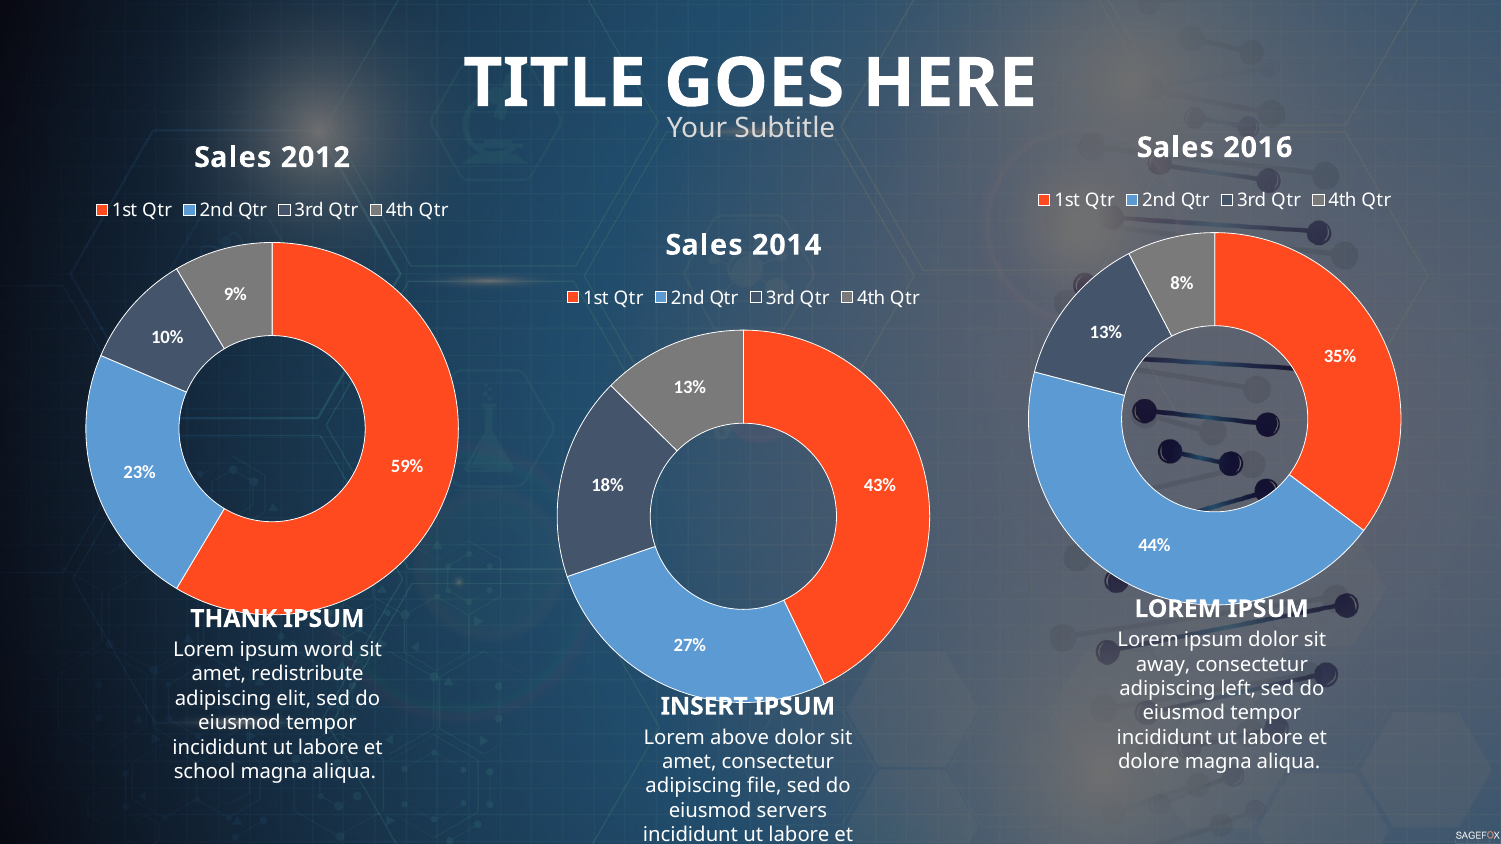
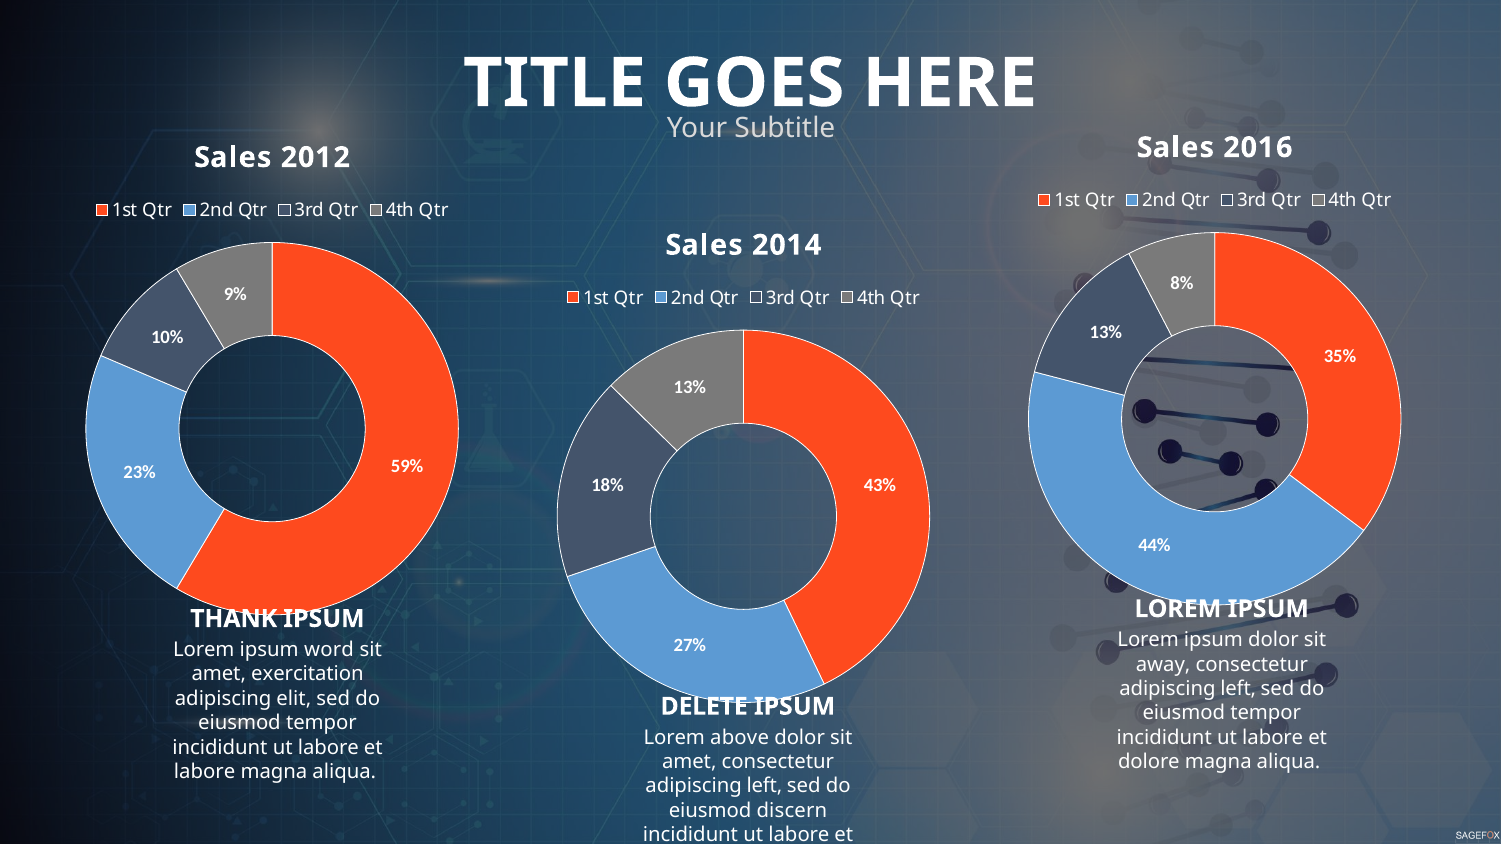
redistribute: redistribute -> exercitation
INSERT: INSERT -> DELETE
school at (205, 772): school -> labore
file at (764, 786): file -> left
servers: servers -> discern
